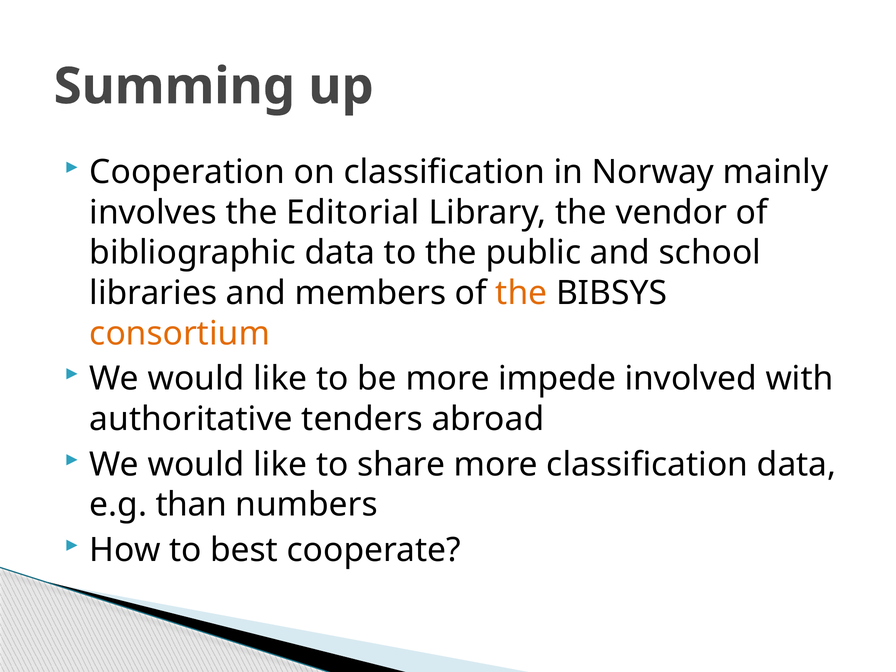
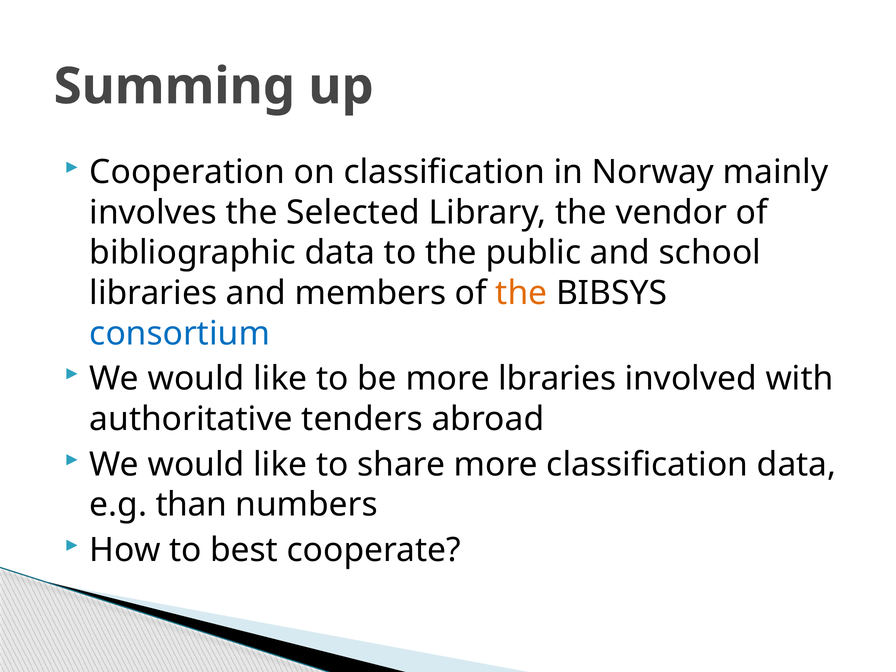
Editorial: Editorial -> Selected
consortium colour: orange -> blue
impede: impede -> lbraries
